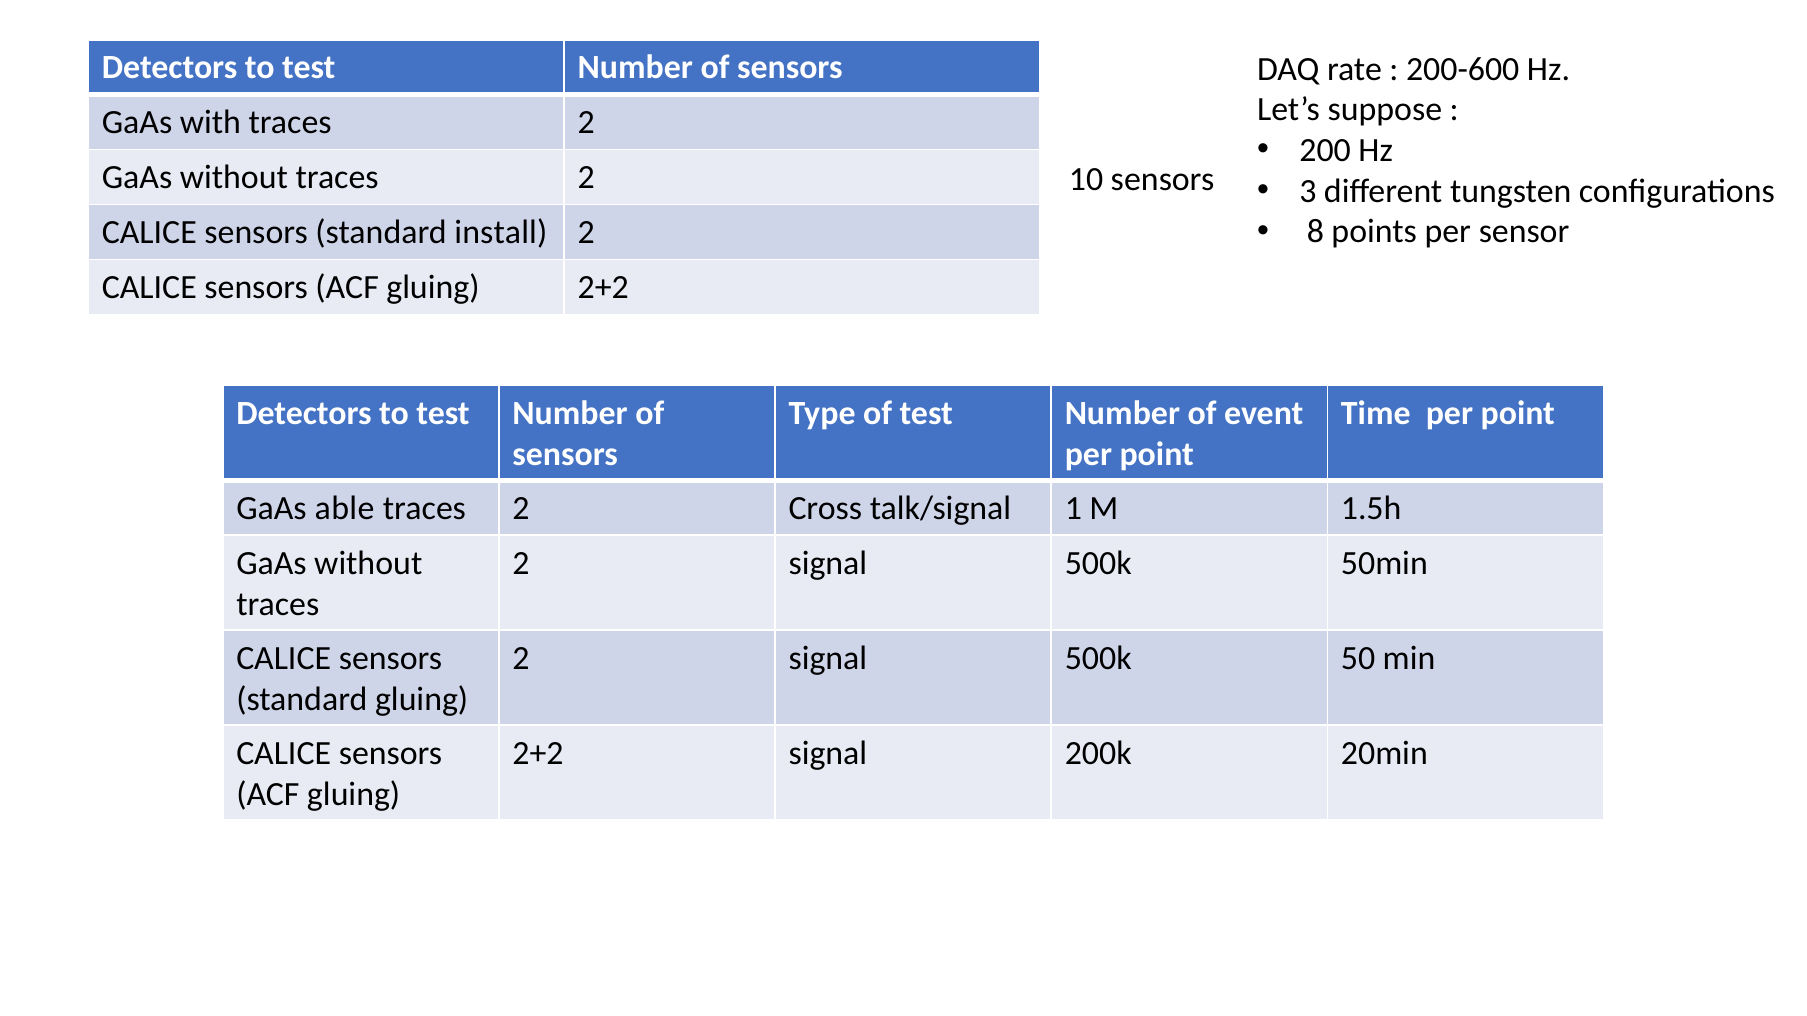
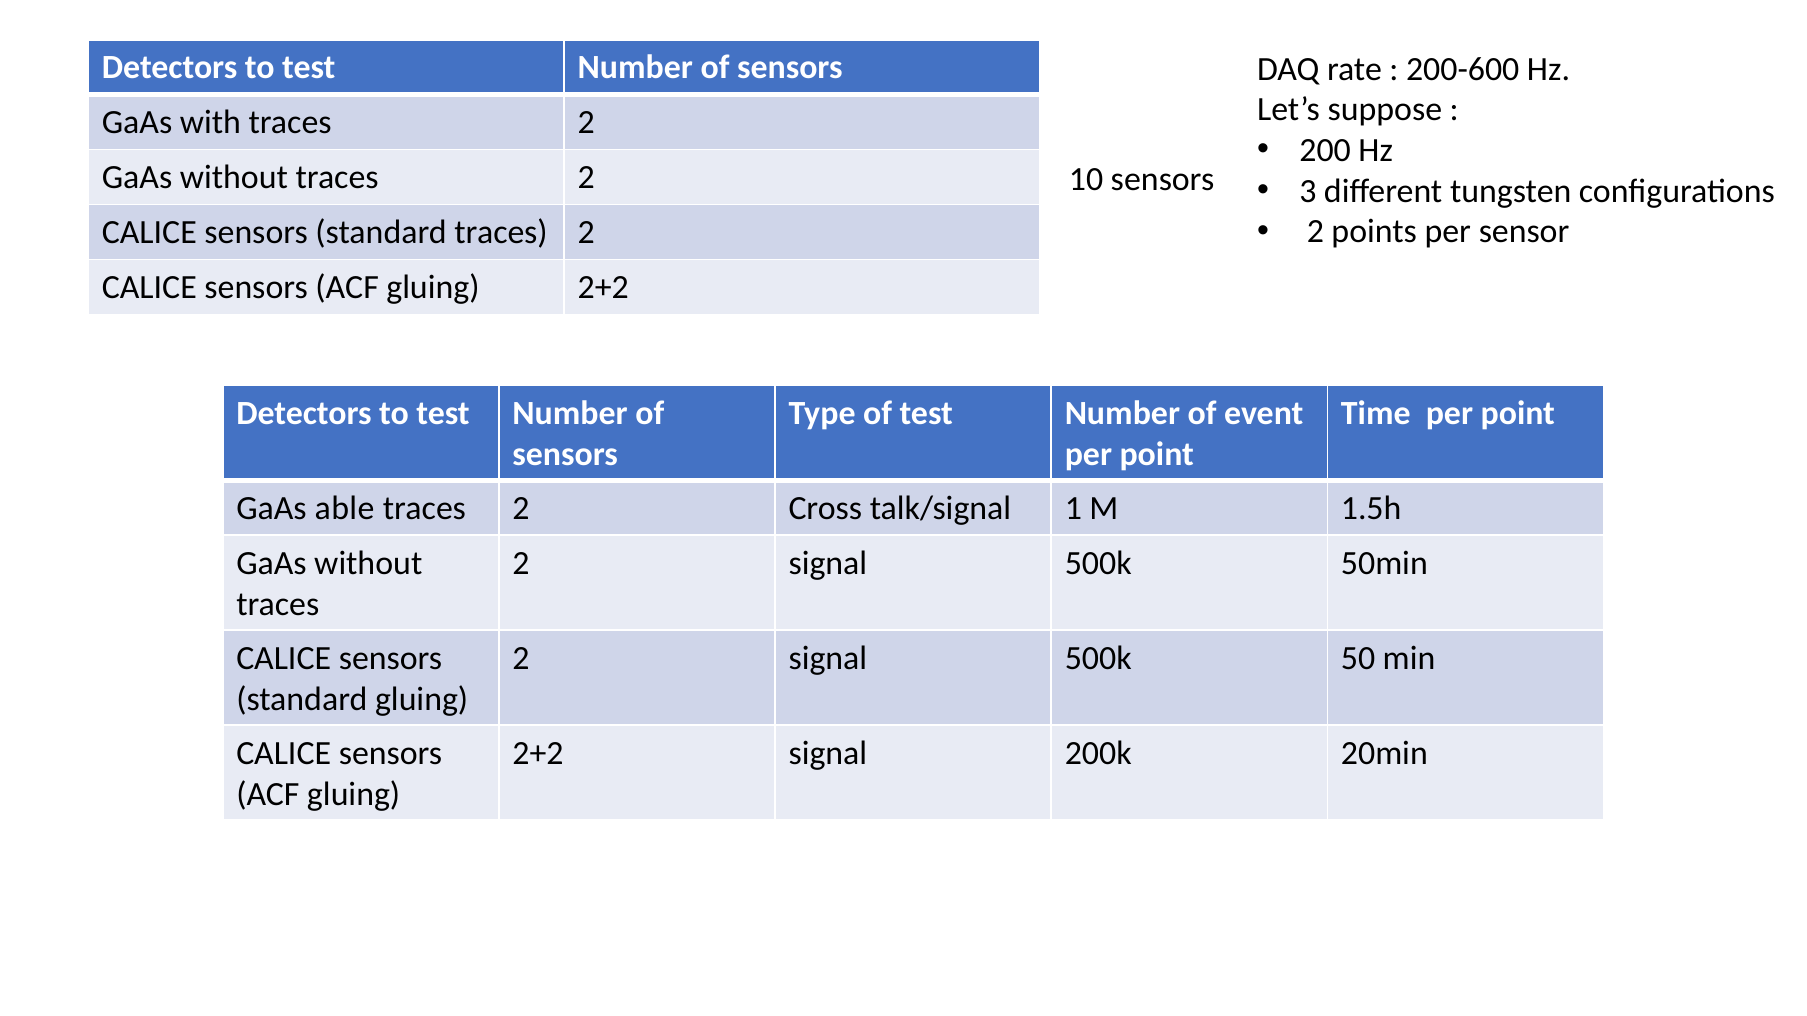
8 at (1315, 232): 8 -> 2
standard install: install -> traces
